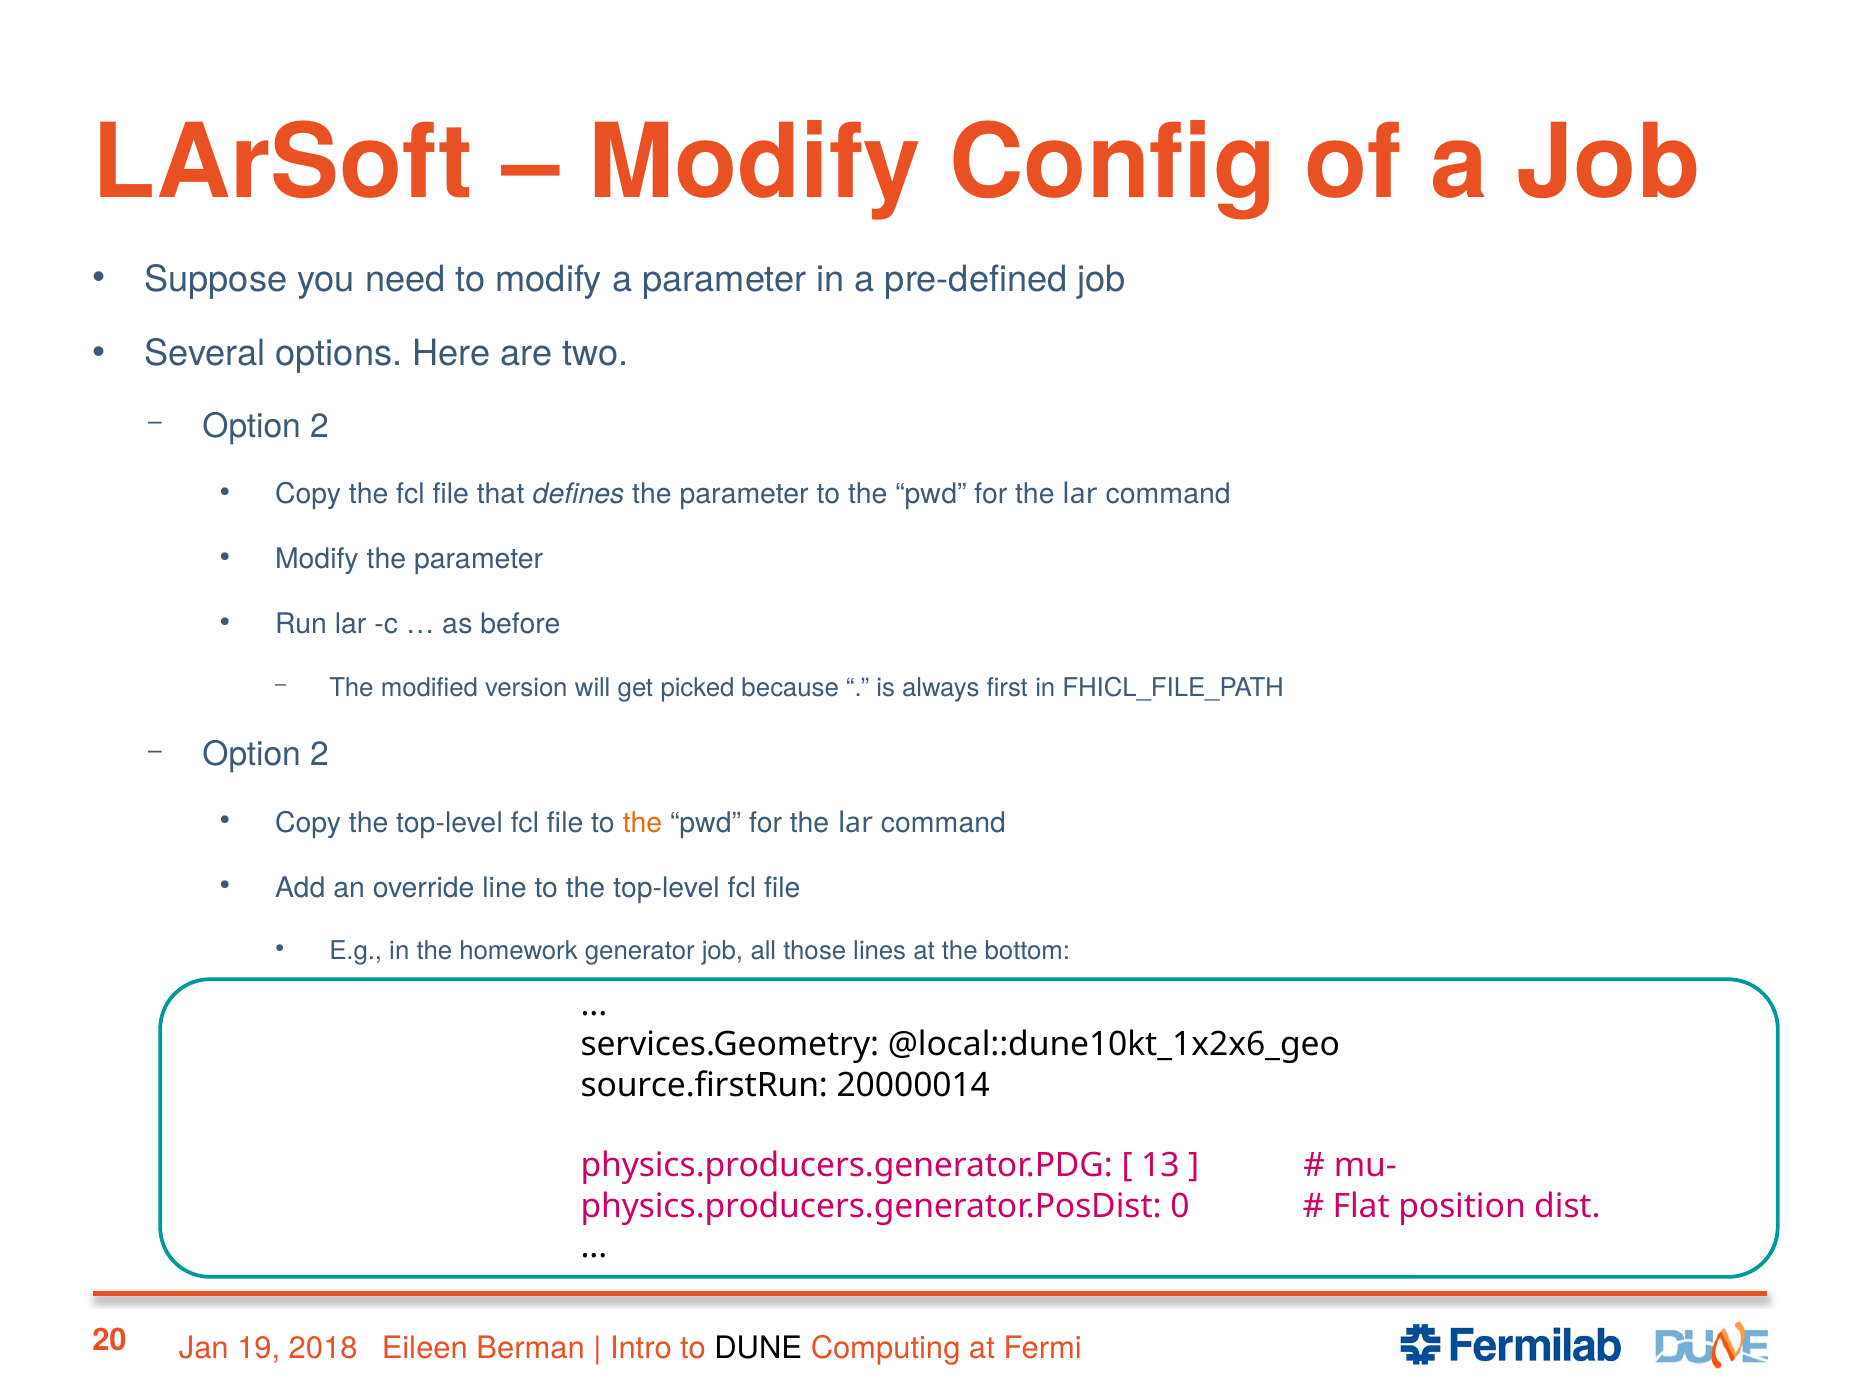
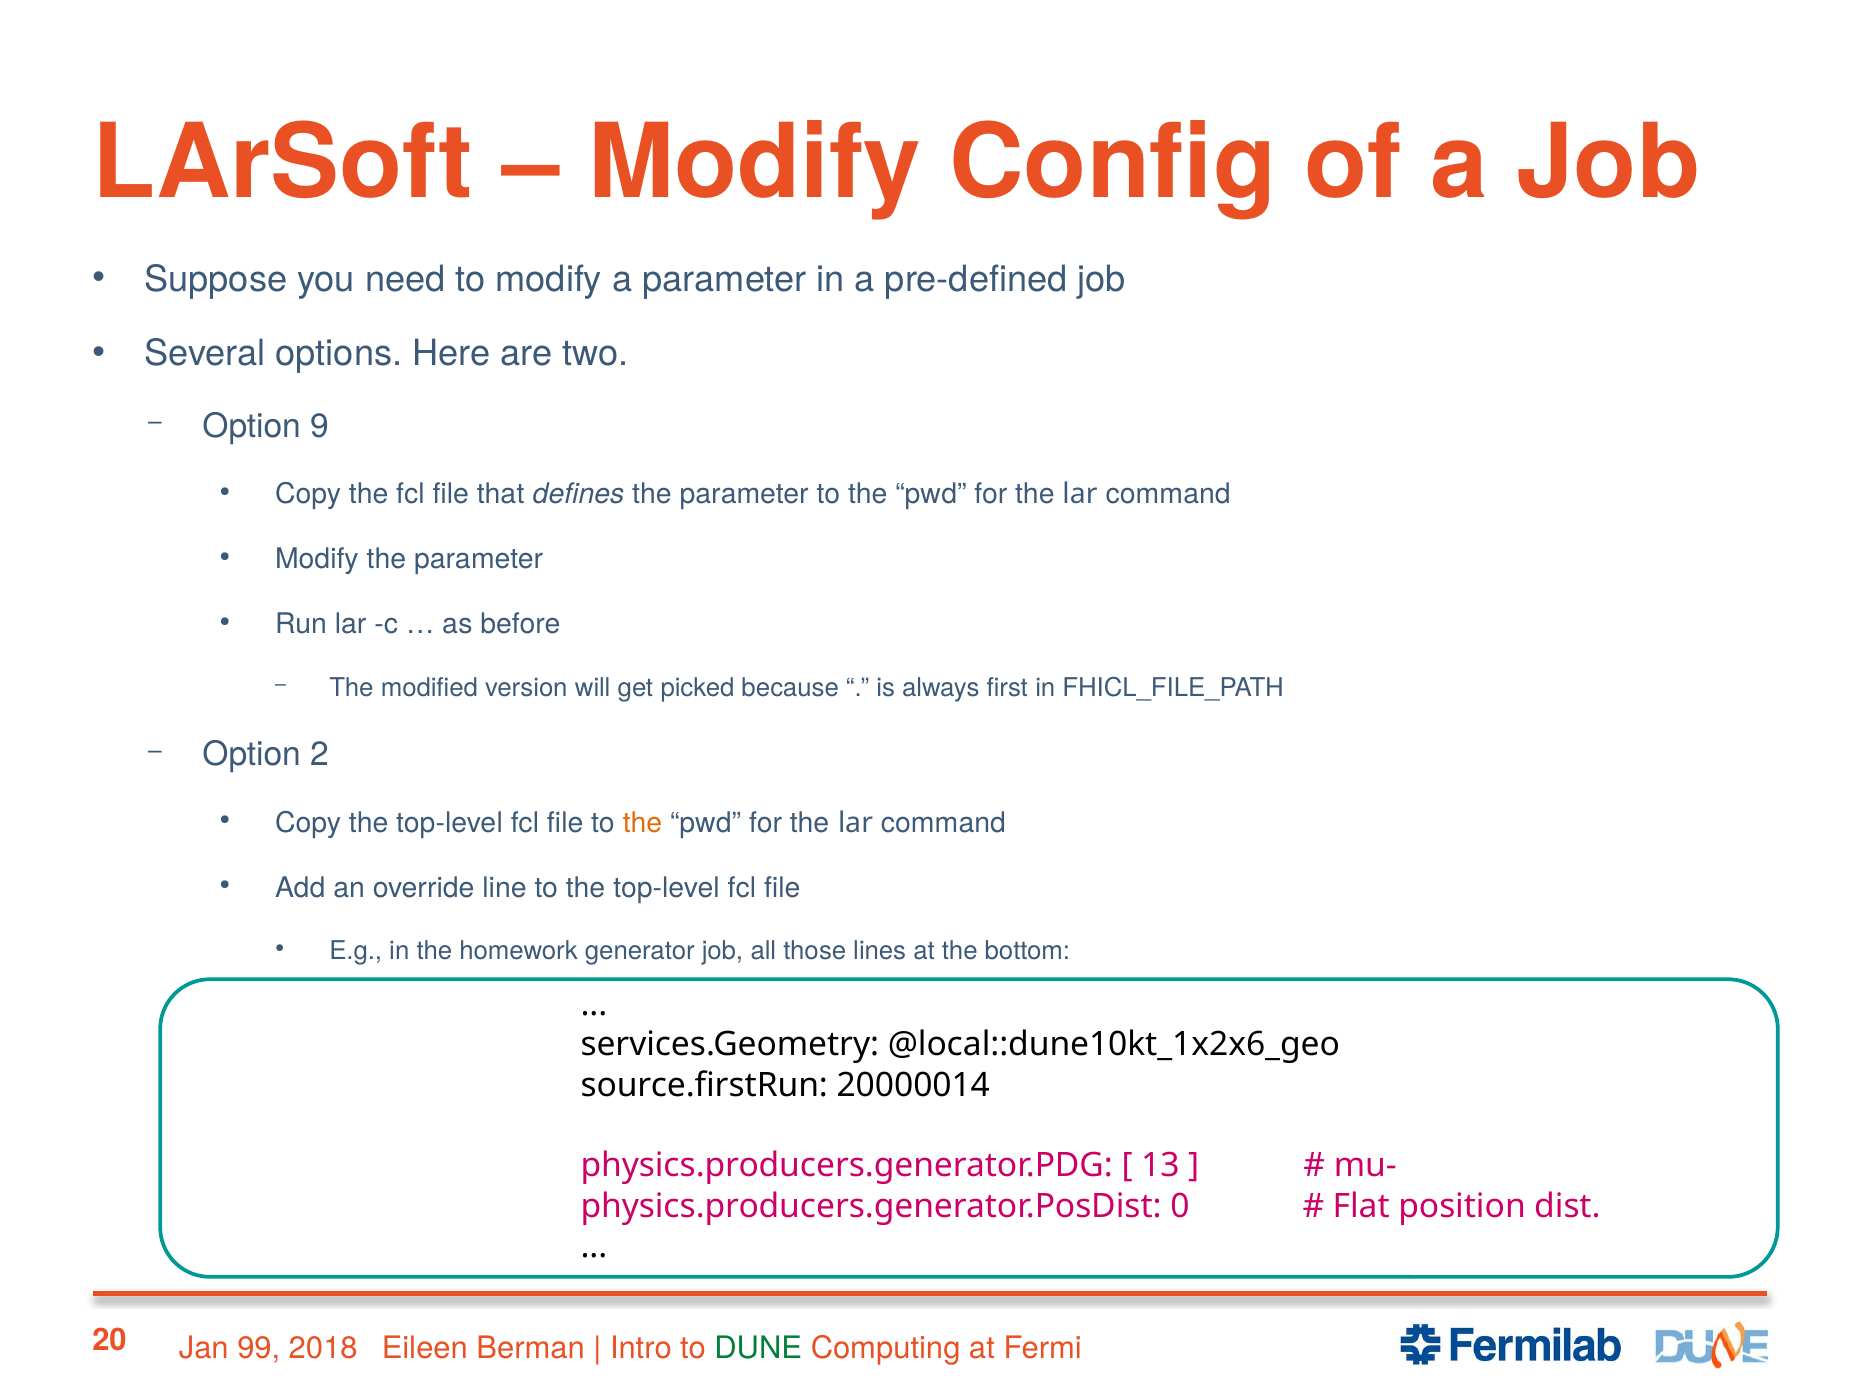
2 at (319, 426): 2 -> 9
19: 19 -> 99
DUNE colour: black -> green
